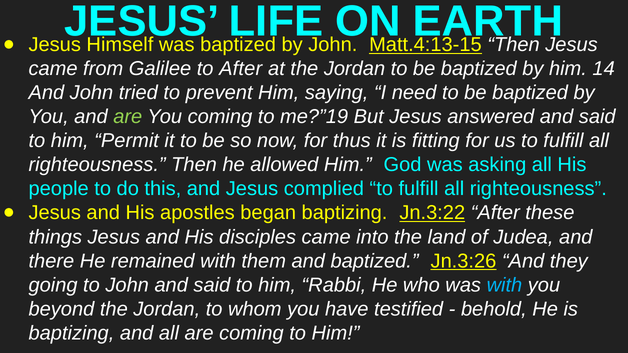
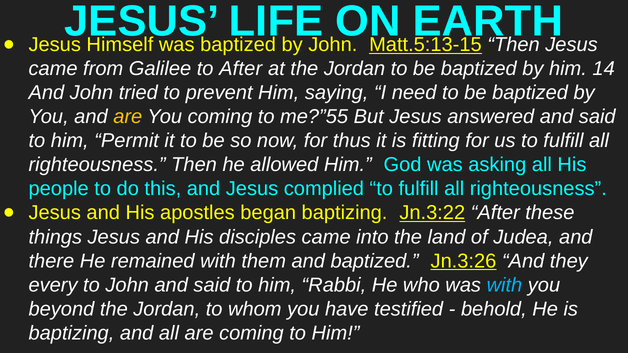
Matt.4:13-15: Matt.4:13-15 -> Matt.5:13-15
are at (128, 117) colour: light green -> yellow
me?”19: me?”19 -> me?”55
going: going -> every
